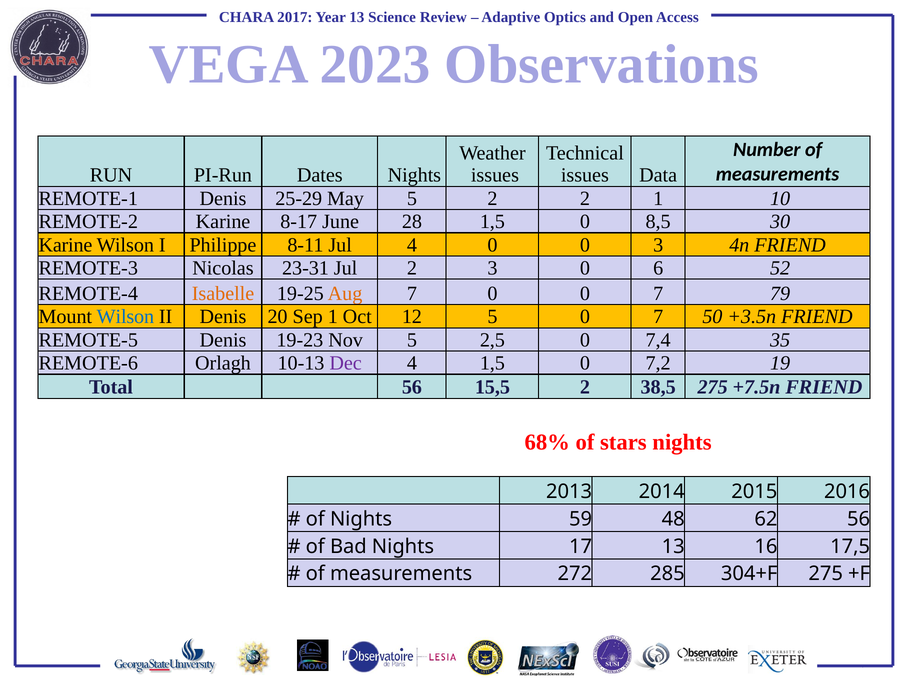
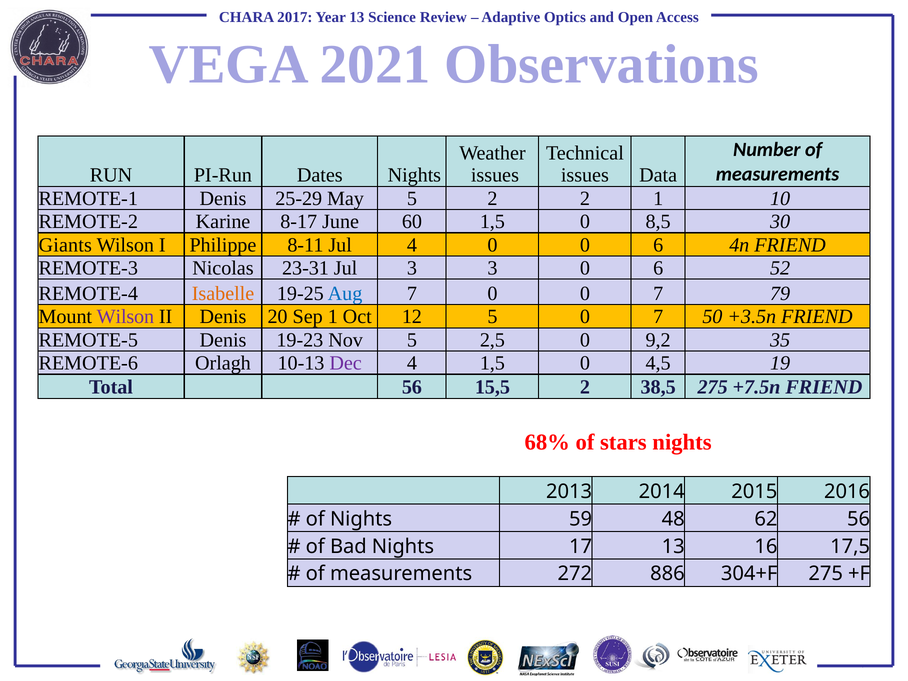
2023: 2023 -> 2021
28: 28 -> 60
Karine at (65, 245): Karine -> Giants
0 0 3: 3 -> 6
Jul 2: 2 -> 3
Aug colour: orange -> blue
Wilson at (125, 317) colour: blue -> purple
7,4: 7,4 -> 9,2
7,2: 7,2 -> 4,5
285: 285 -> 886
